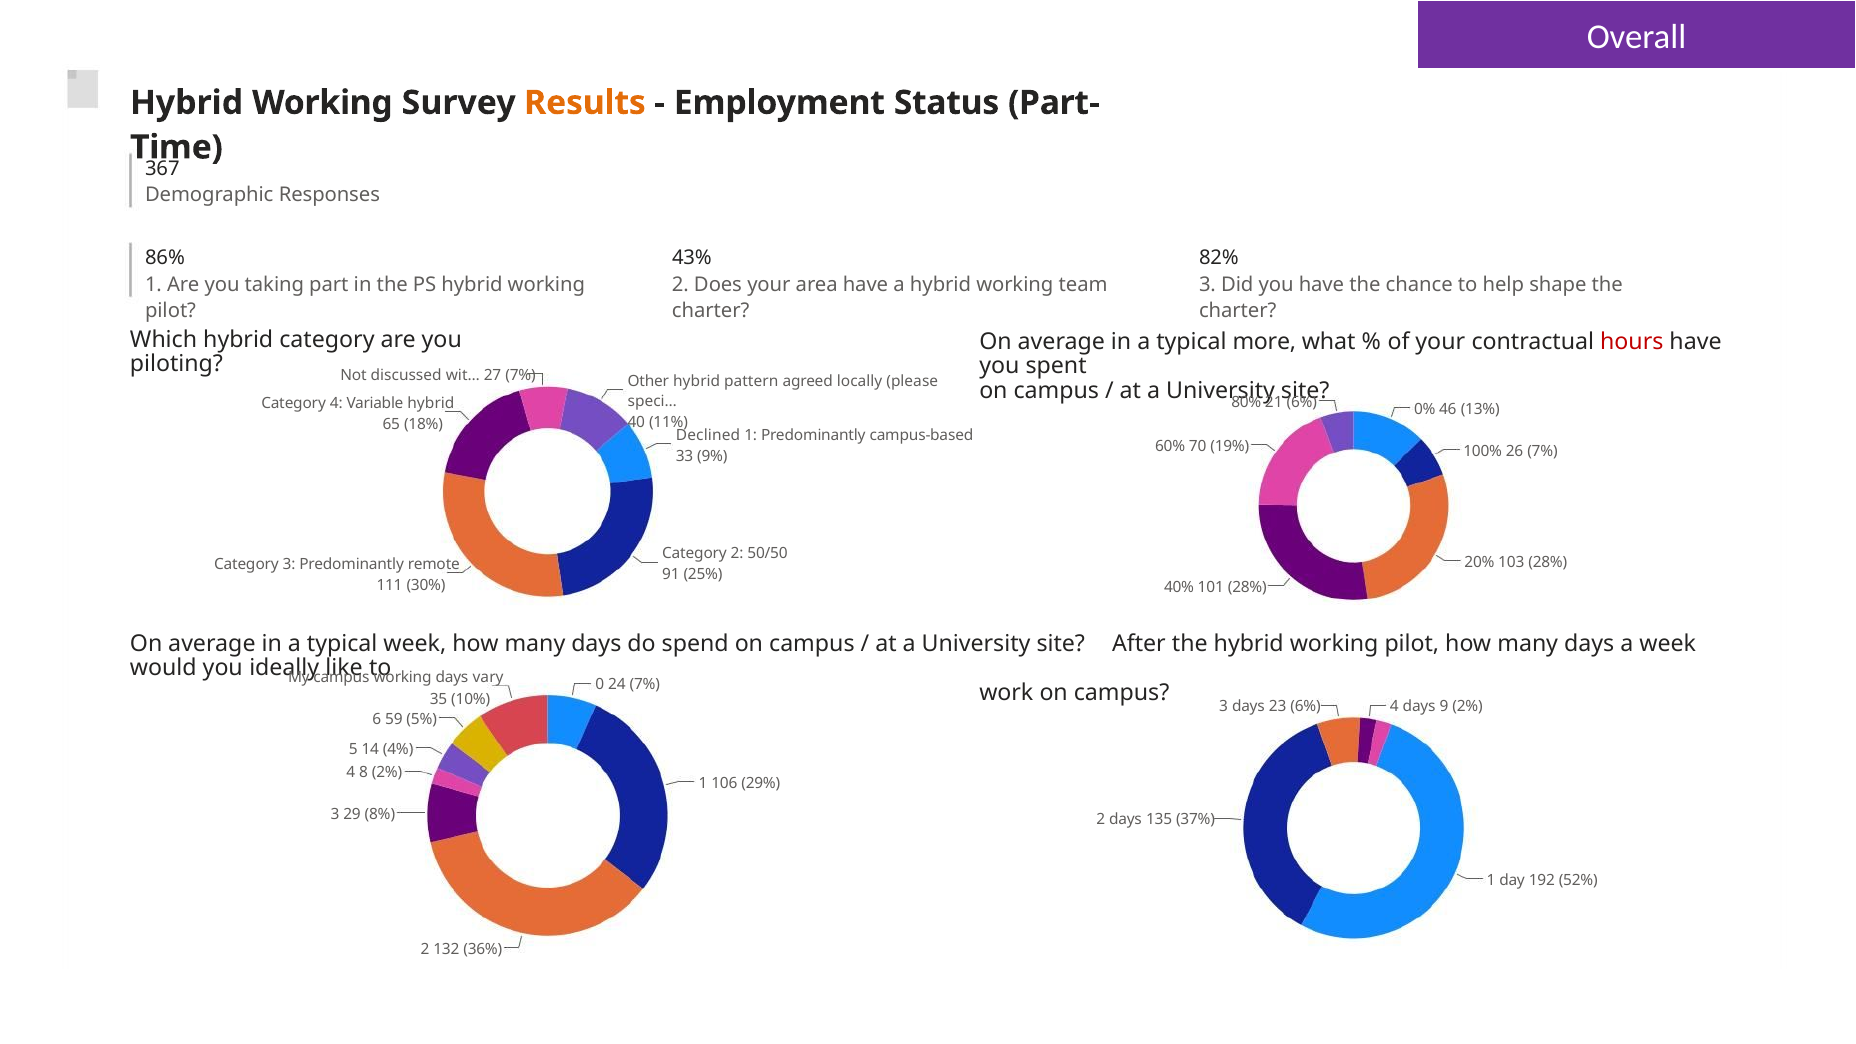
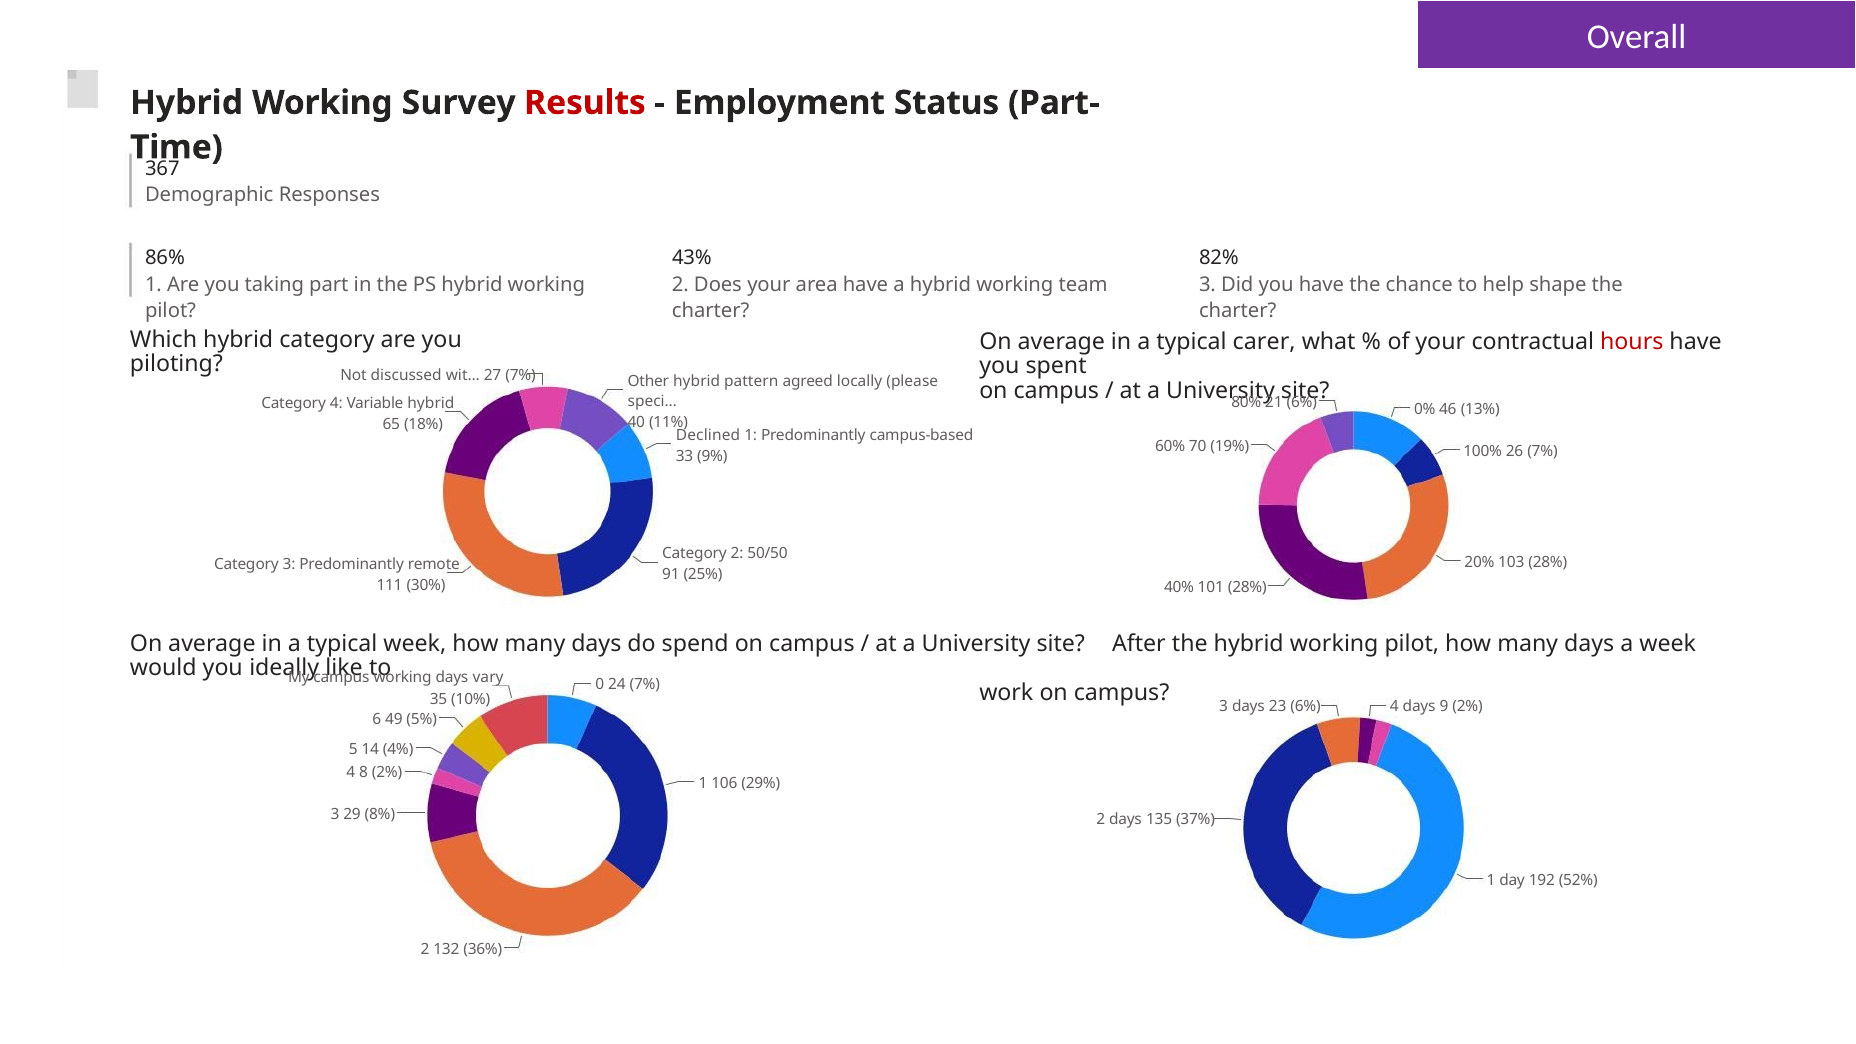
Results colour: orange -> red
more: more -> carer
59: 59 -> 49
